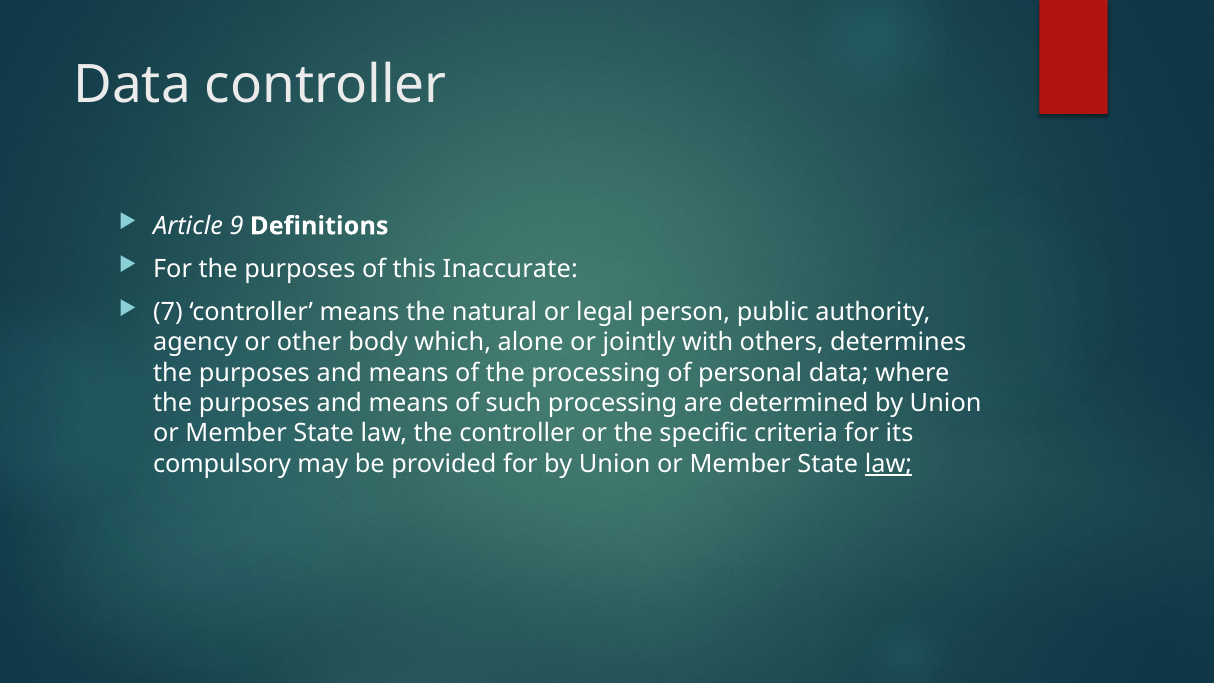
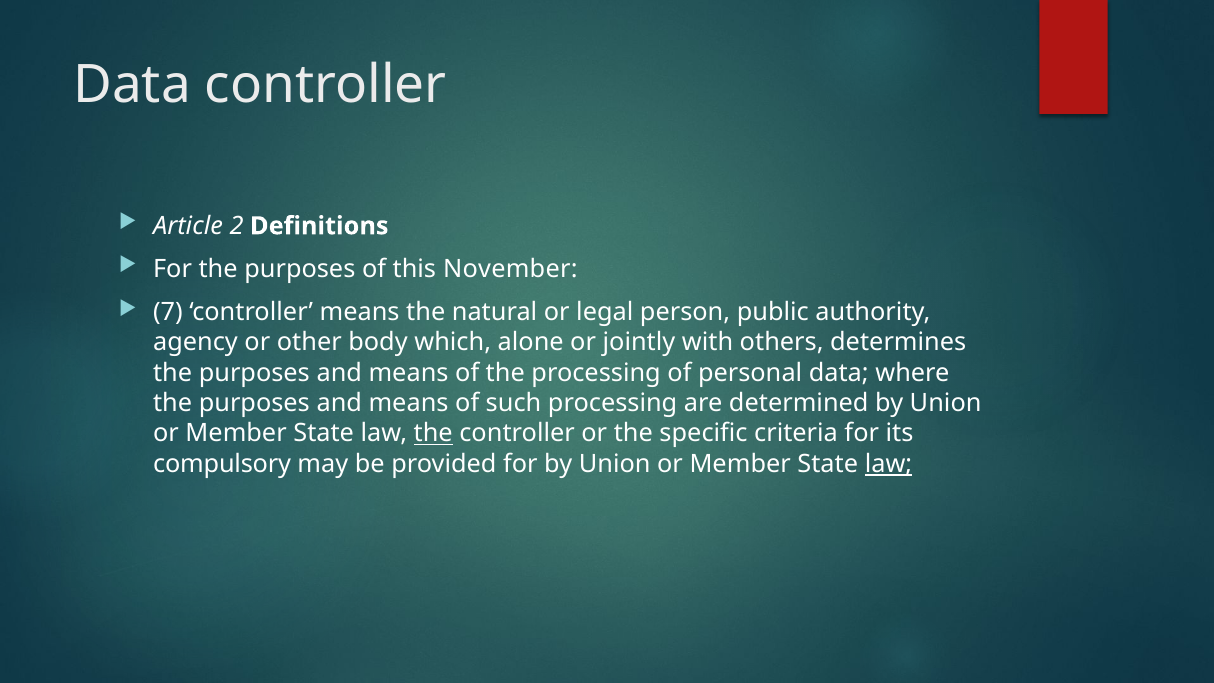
9: 9 -> 2
Inaccurate: Inaccurate -> November
the at (433, 433) underline: none -> present
